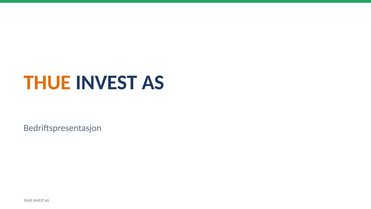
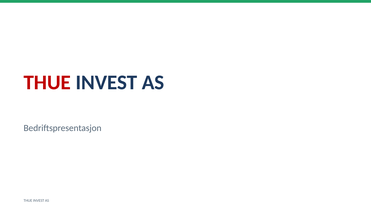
THUE at (47, 82) colour: orange -> red
